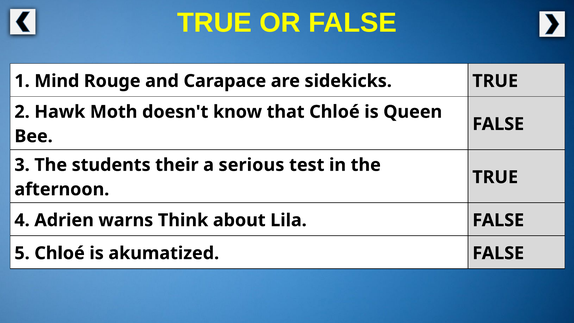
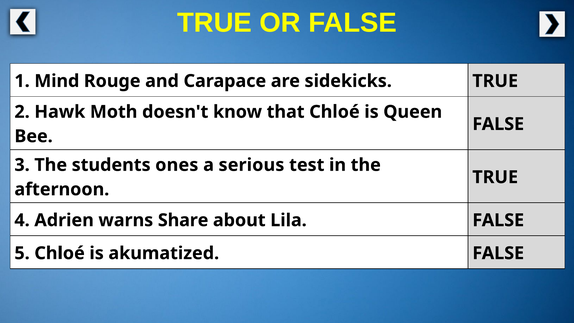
their: their -> ones
Think: Think -> Share
